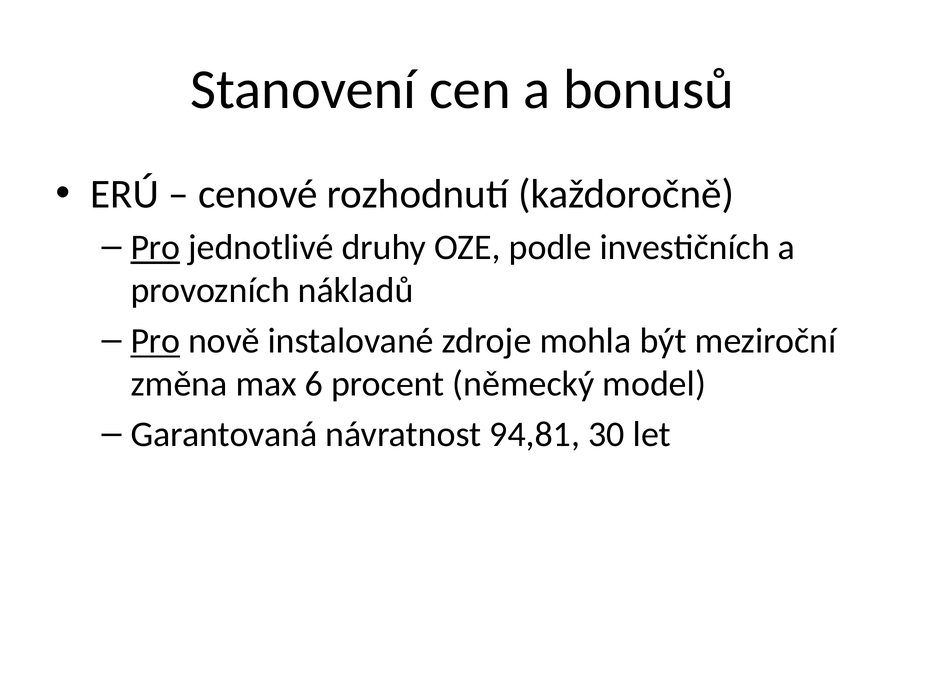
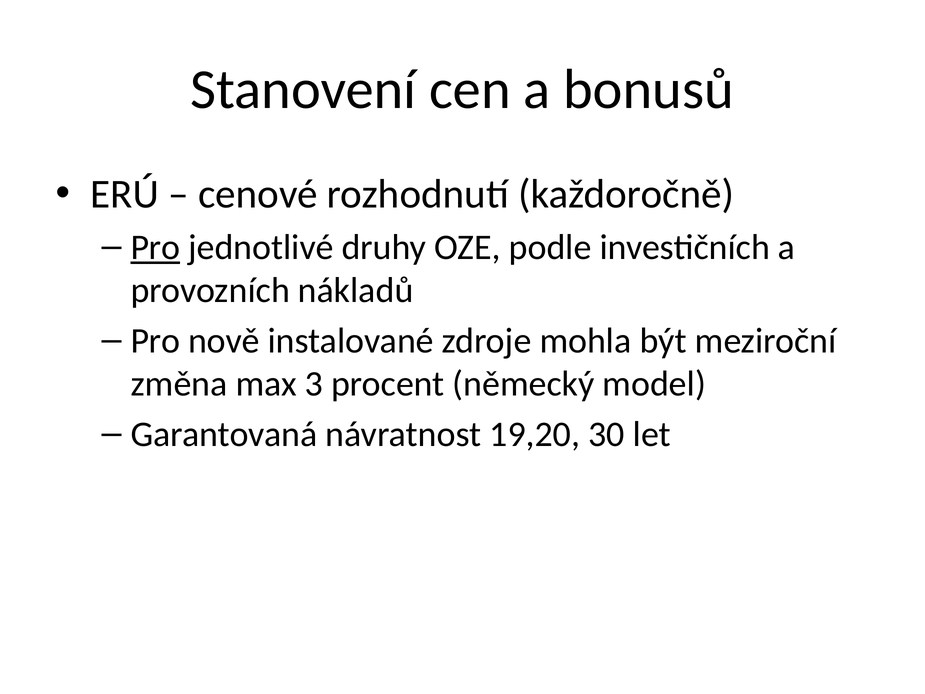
Pro at (155, 341) underline: present -> none
6: 6 -> 3
94,81: 94,81 -> 19,20
